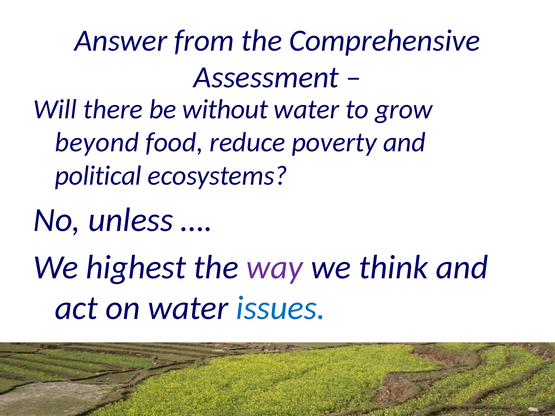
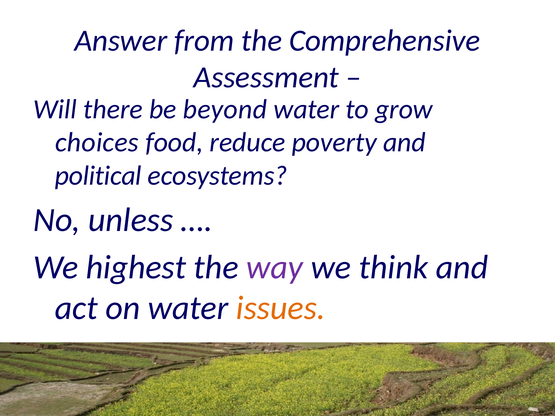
without: without -> beyond
beyond: beyond -> choices
issues colour: blue -> orange
